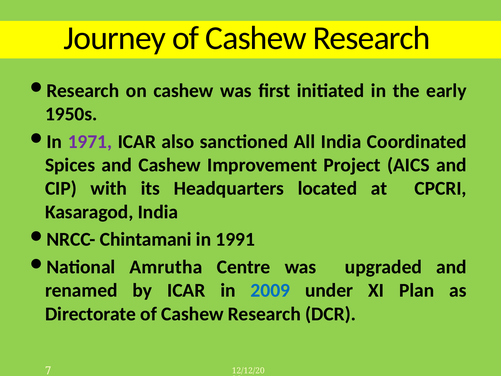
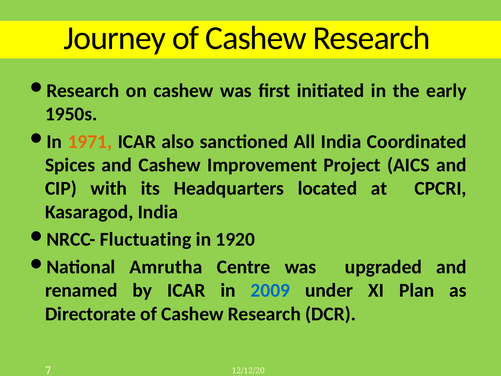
1971 colour: purple -> orange
Chintamani: Chintamani -> Fluctuating
1991: 1991 -> 1920
